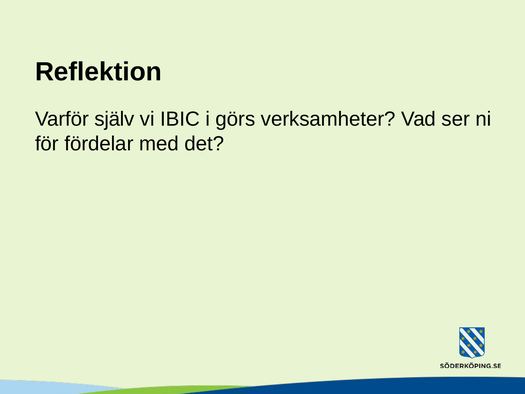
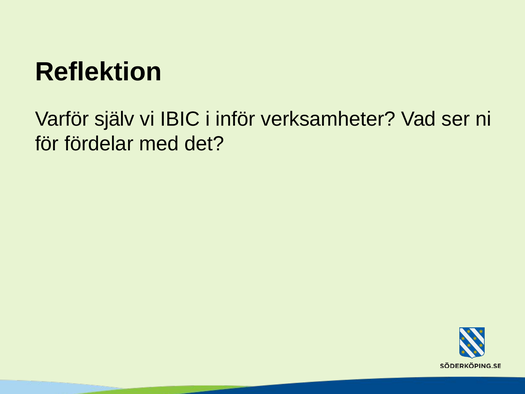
görs: görs -> inför
